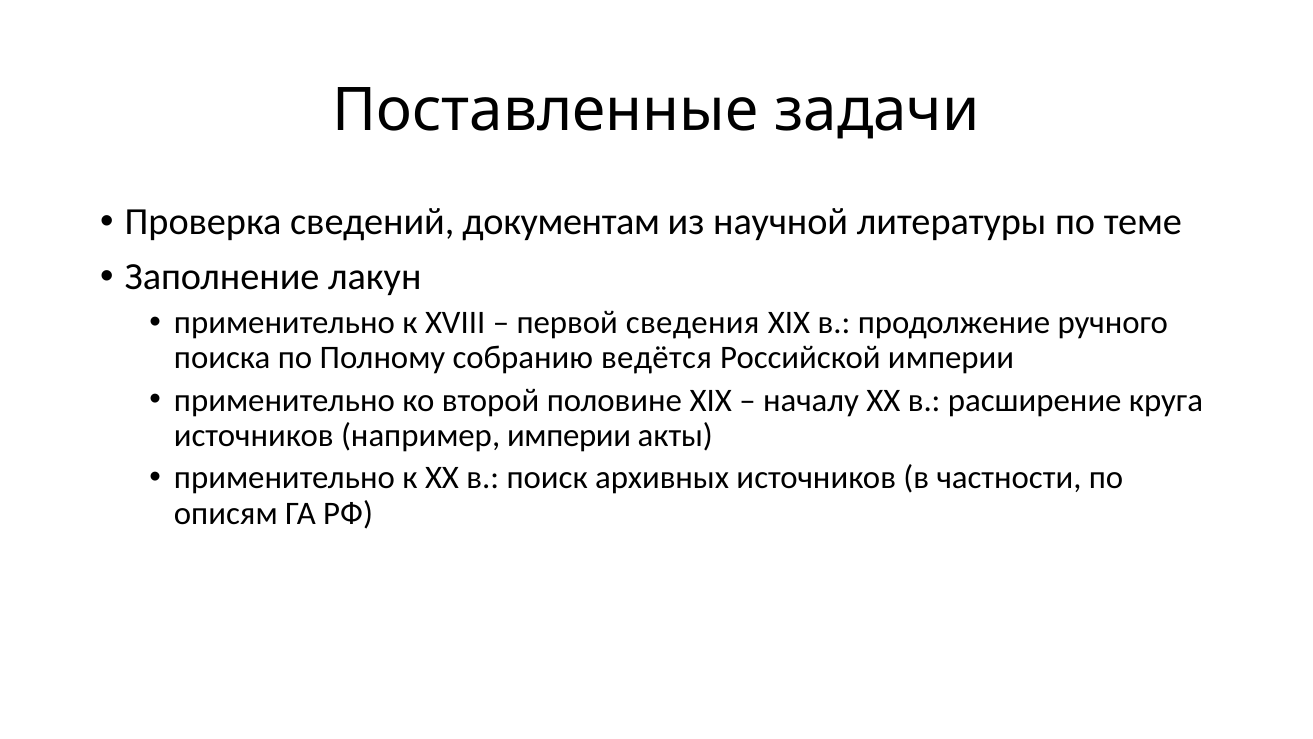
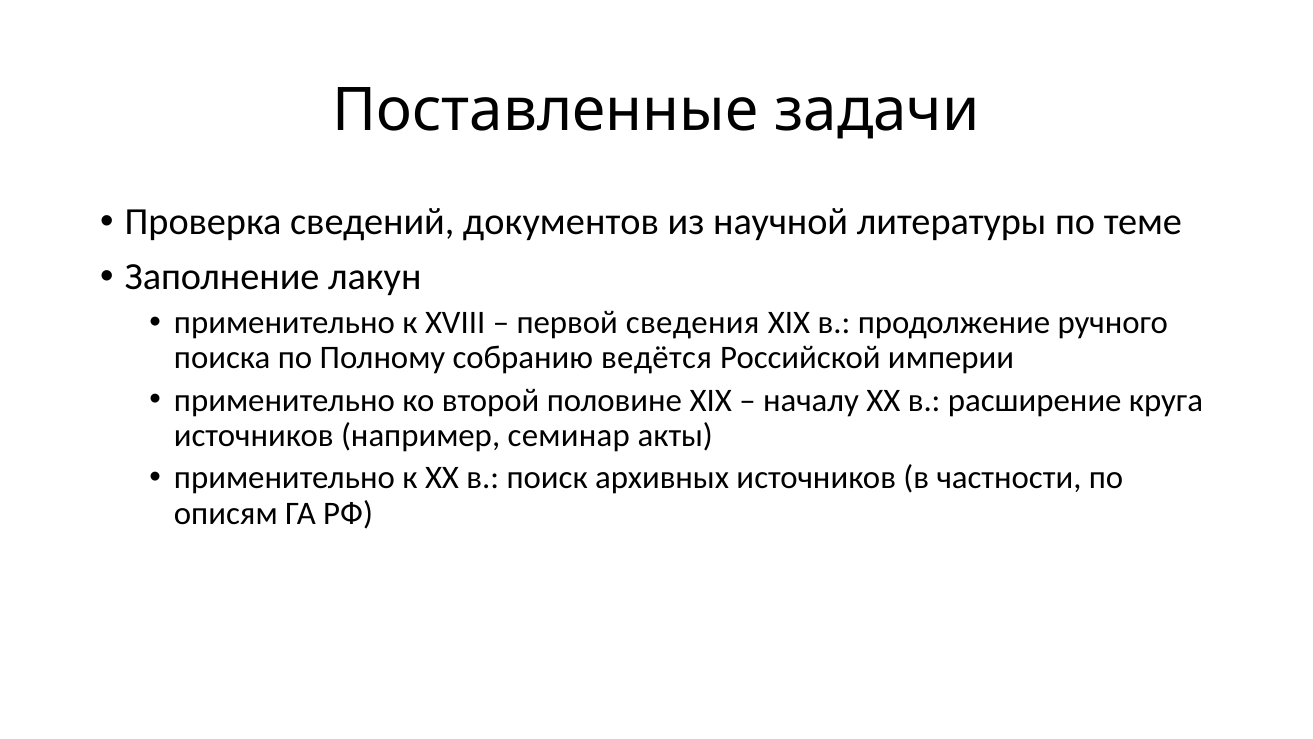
документам: документам -> документов
например империи: империи -> семинар
